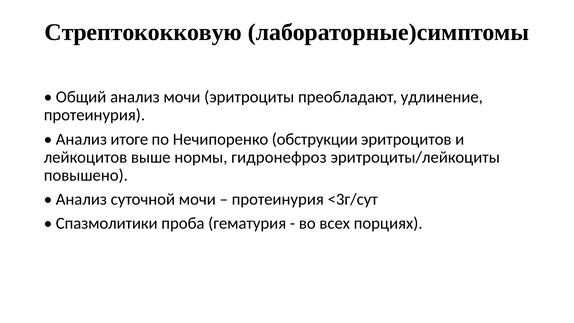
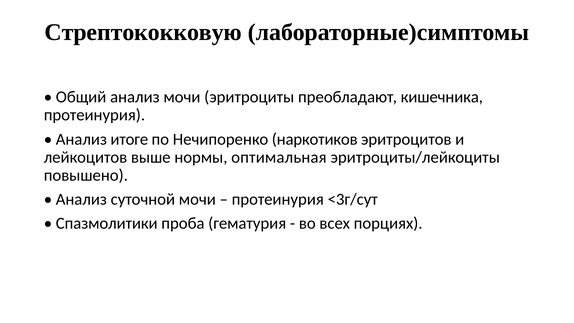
удлинение: удлинение -> кишечника
обструкции: обструкции -> наркотиков
гидронефроз: гидронефроз -> оптимальная
